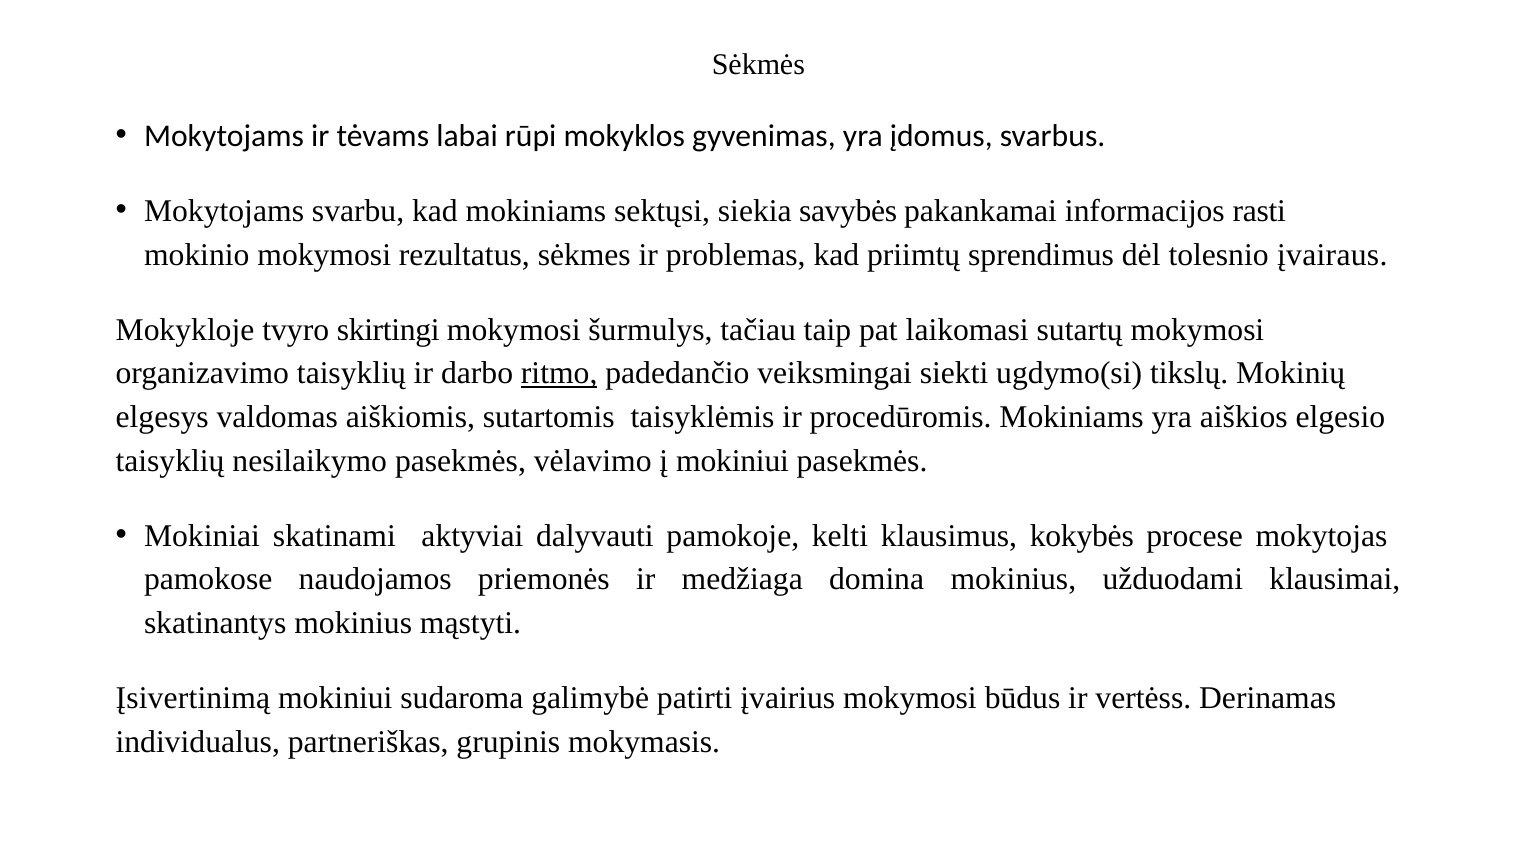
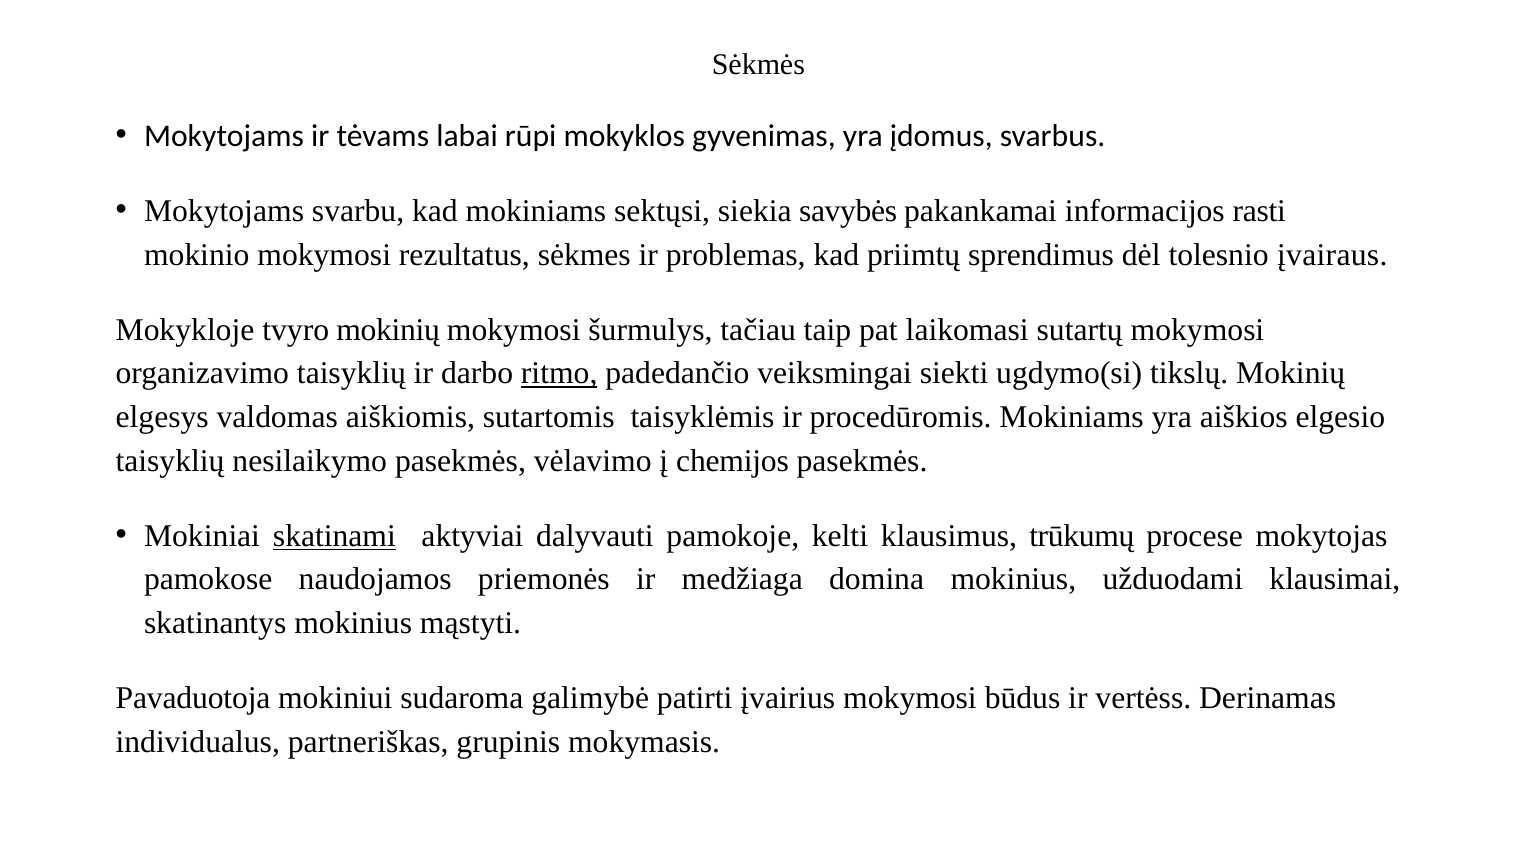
tvyro skirtingi: skirtingi -> mokinių
į mokiniui: mokiniui -> chemijos
skatinami underline: none -> present
kokybės: kokybės -> trūkumų
Įsivertinimą: Įsivertinimą -> Pavaduotoja
